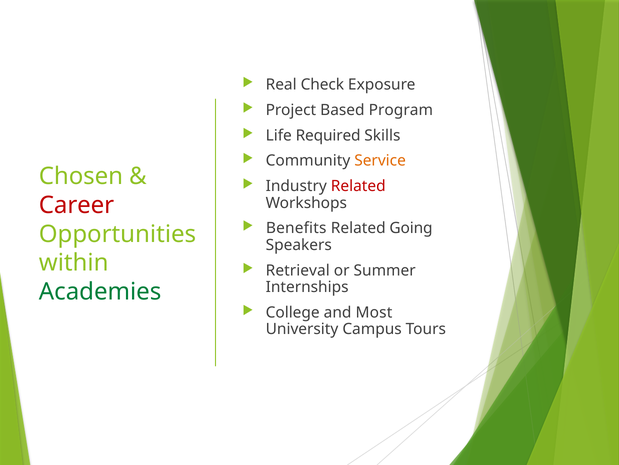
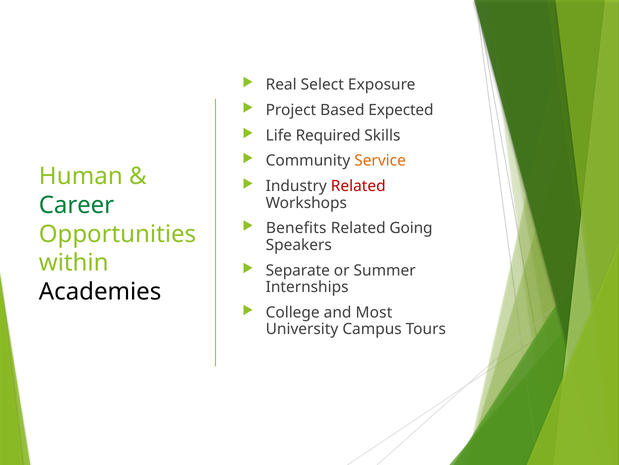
Check: Check -> Select
Program: Program -> Expected
Chosen: Chosen -> Human
Career colour: red -> green
Retrieval: Retrieval -> Separate
Academies colour: green -> black
